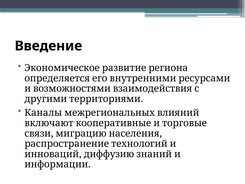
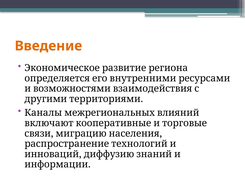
Введение colour: black -> orange
